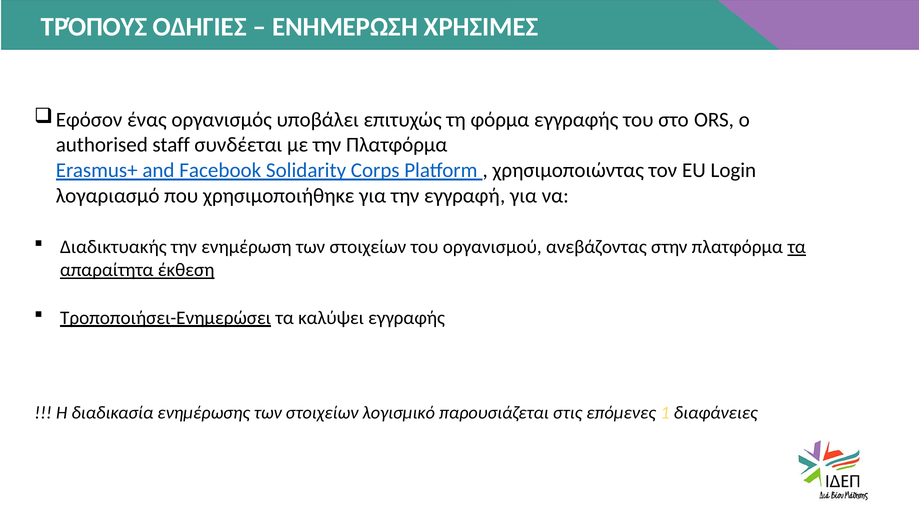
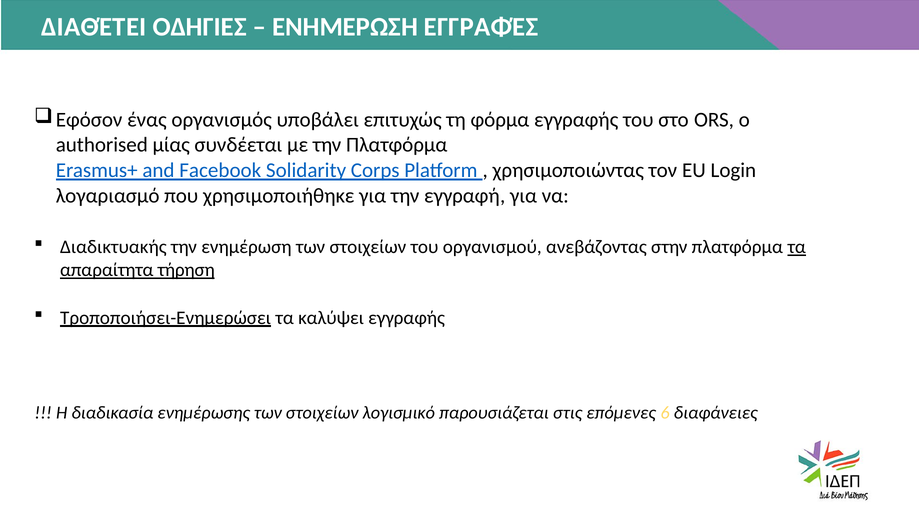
ΤΡΌΠΟΥΣ: ΤΡΌΠΟΥΣ -> ΔΙΑΘΈΤΕΙ
ΧΡΗΣΙΜΕΣ: ΧΡΗΣΙΜΕΣ -> ΕΓΓΡΑΦΈΣ
staff: staff -> μίας
έκθεση: έκθεση -> τήρηση
1: 1 -> 6
